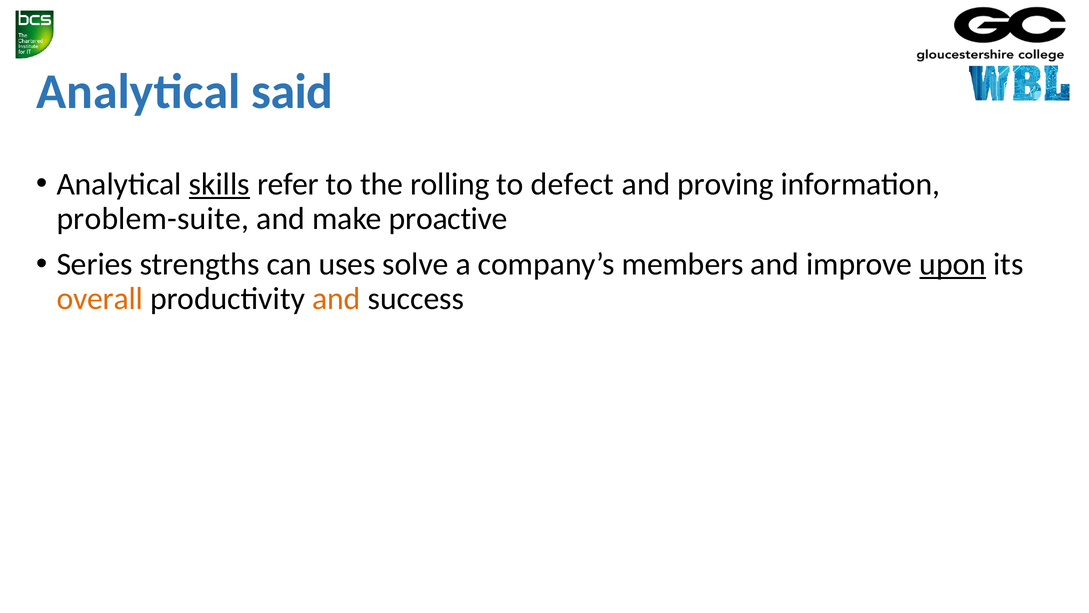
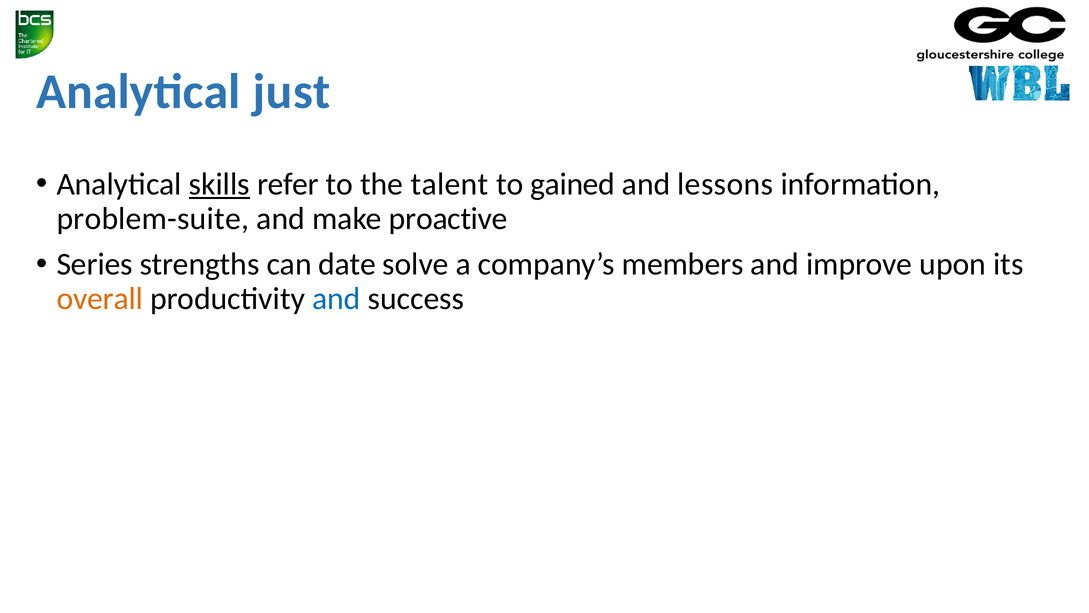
said: said -> just
rolling: rolling -> talent
defect: defect -> gained
proving: proving -> lessons
uses: uses -> date
upon underline: present -> none
and at (336, 298) colour: orange -> blue
